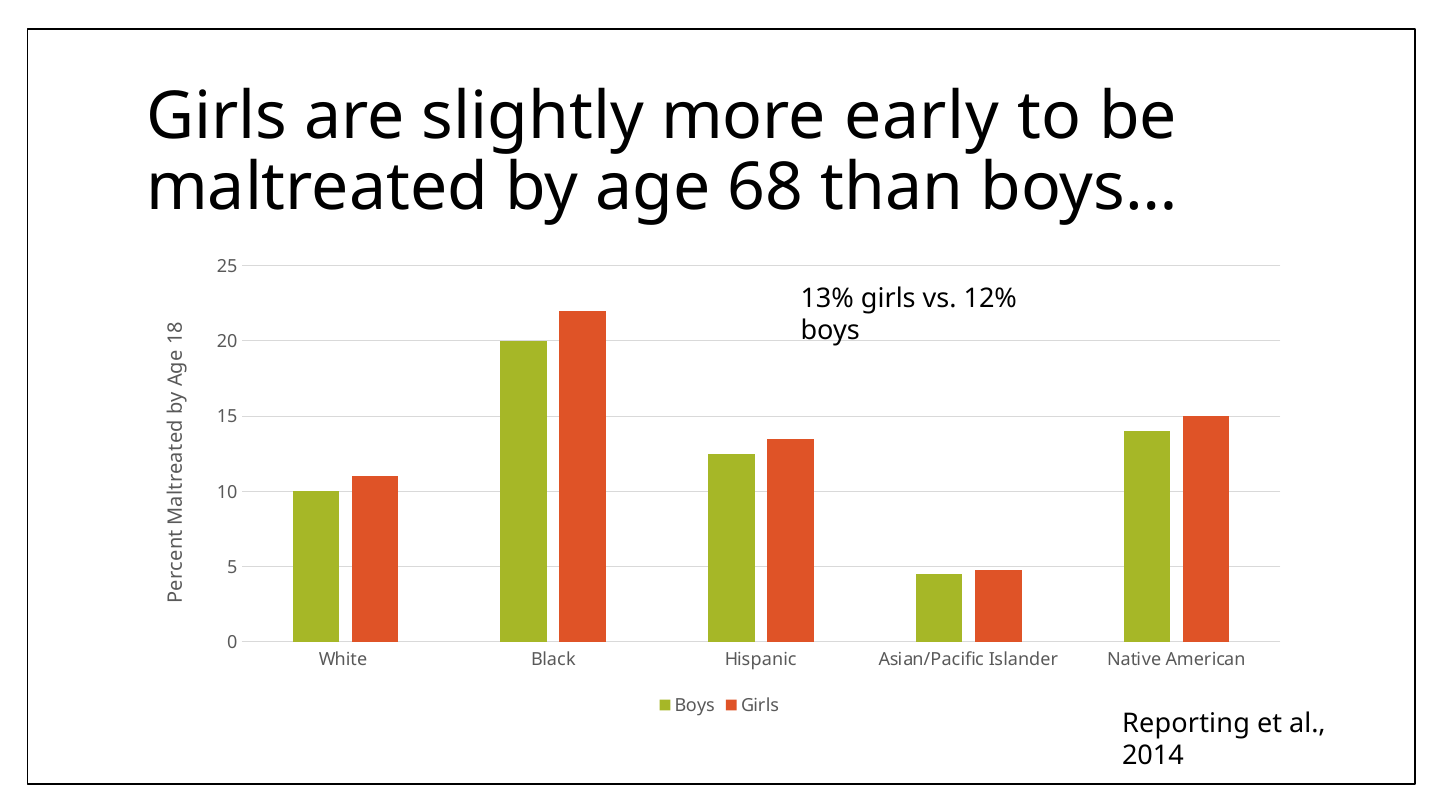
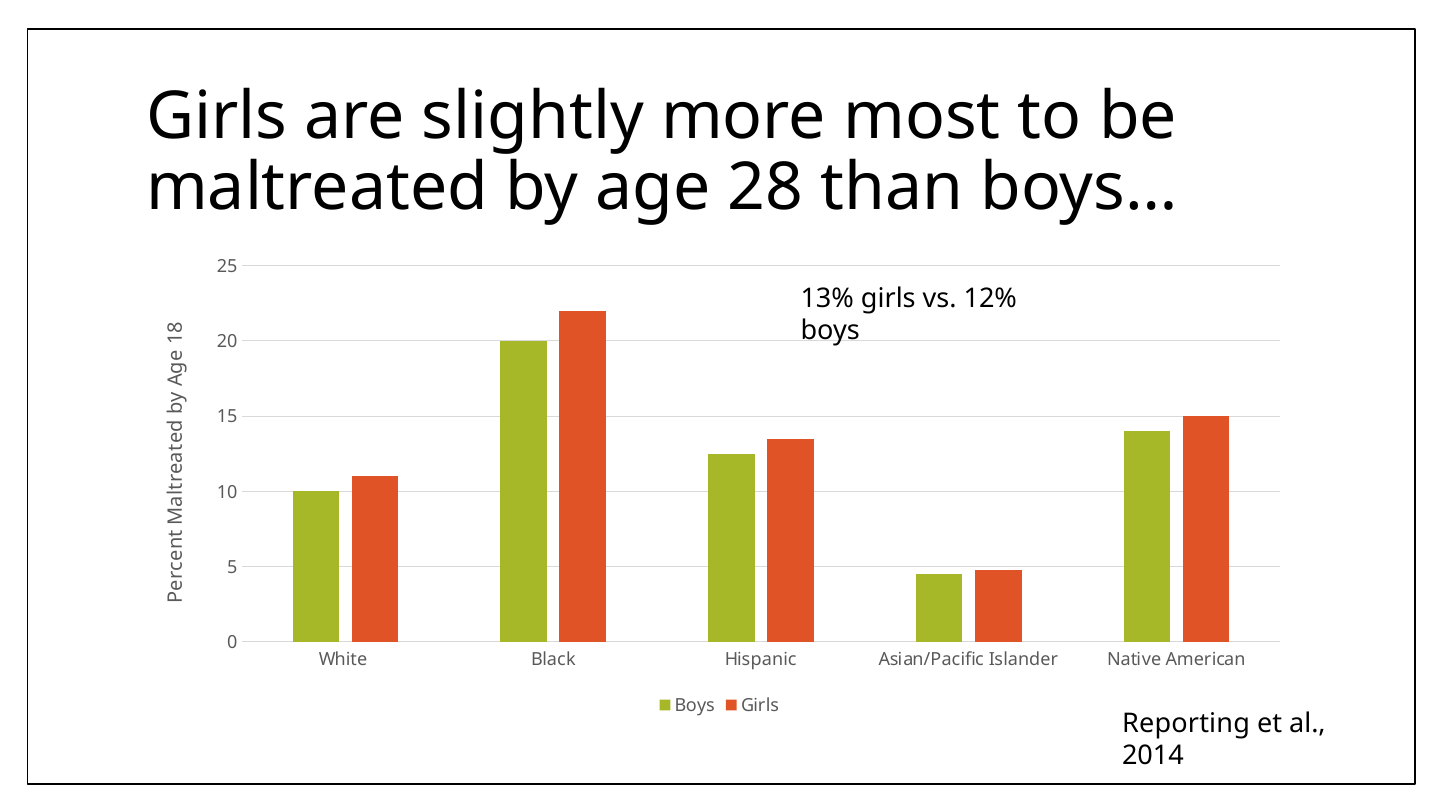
early: early -> most
68: 68 -> 28
